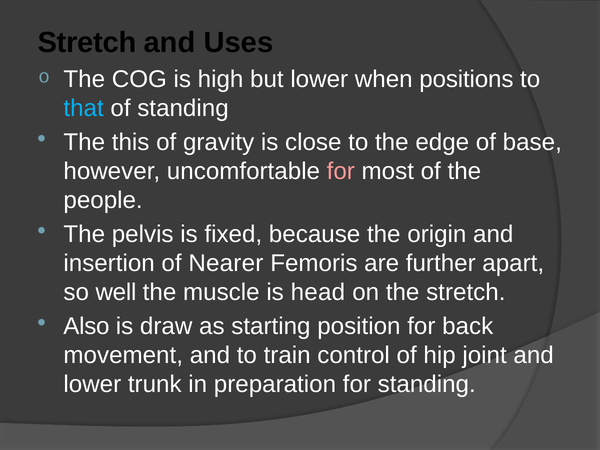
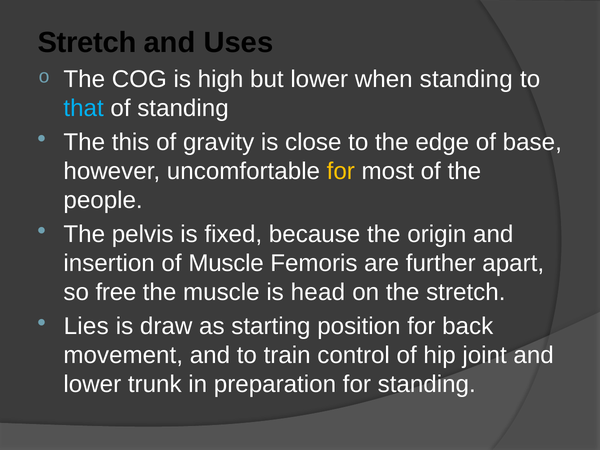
when positions: positions -> standing
for at (341, 171) colour: pink -> yellow
of Nearer: Nearer -> Muscle
well: well -> free
Also: Also -> Lies
